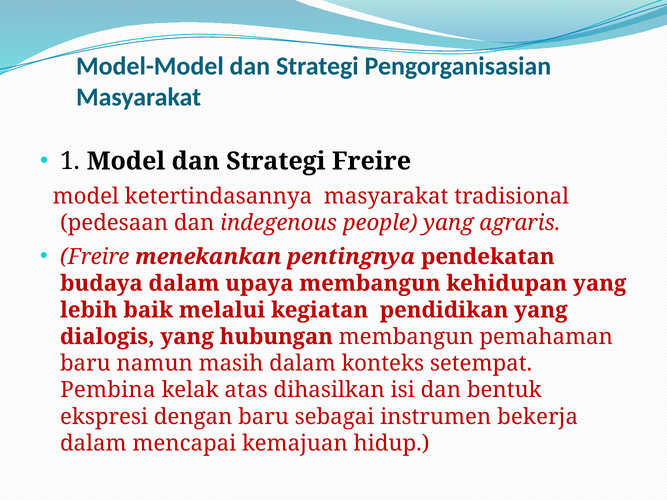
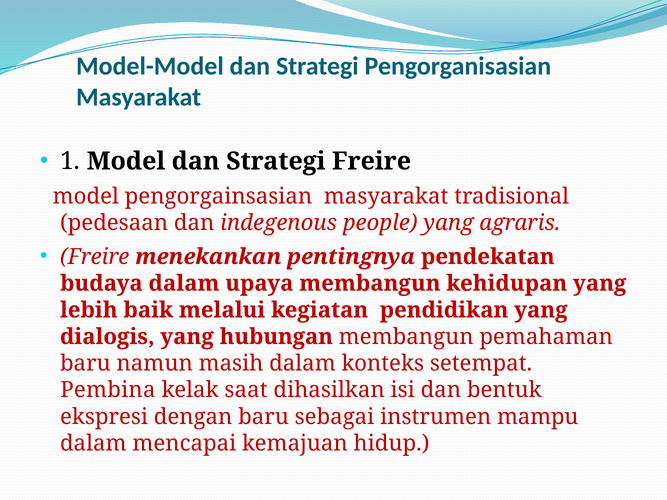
ketertindasannya: ketertindasannya -> pengorgainsasian
atas: atas -> saat
bekerja: bekerja -> mampu
